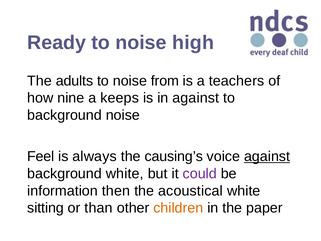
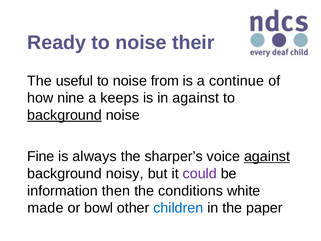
high: high -> their
adults: adults -> useful
teachers: teachers -> continue
background at (65, 115) underline: none -> present
Feel: Feel -> Fine
causing’s: causing’s -> sharper’s
background white: white -> noisy
acoustical: acoustical -> conditions
sitting: sitting -> made
than: than -> bowl
children colour: orange -> blue
